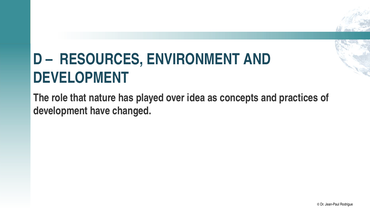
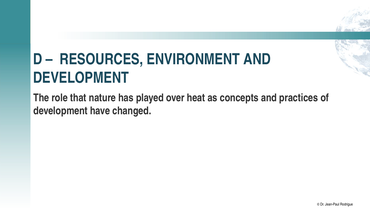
idea: idea -> heat
